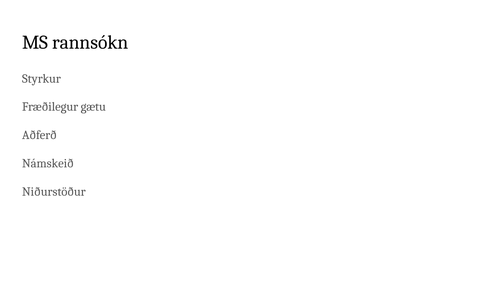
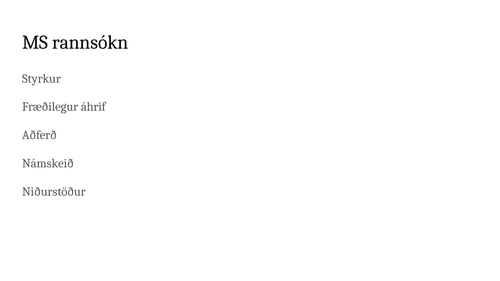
gætu: gætu -> áhrif
